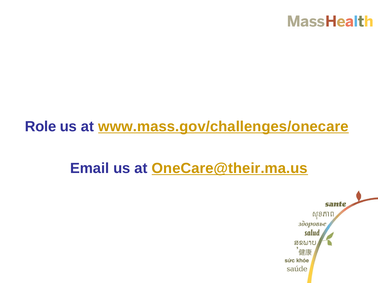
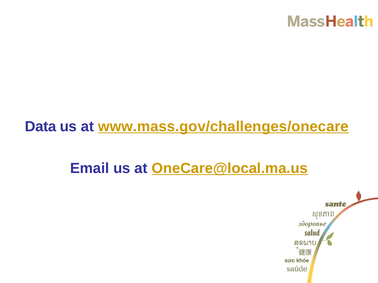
Role: Role -> Data
OneCare@their.ma.us: OneCare@their.ma.us -> OneCare@local.ma.us
